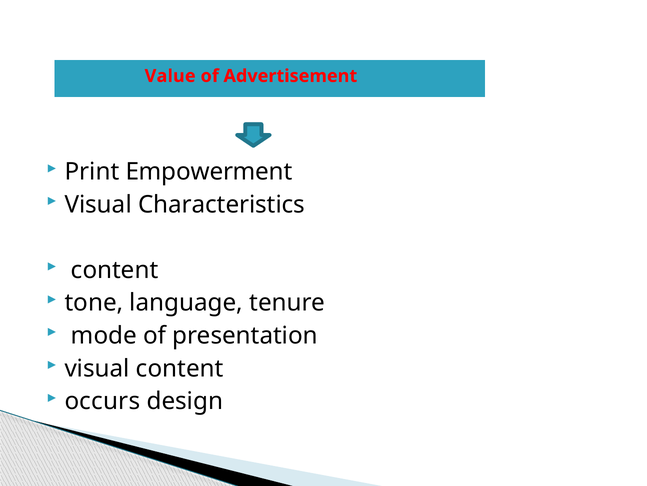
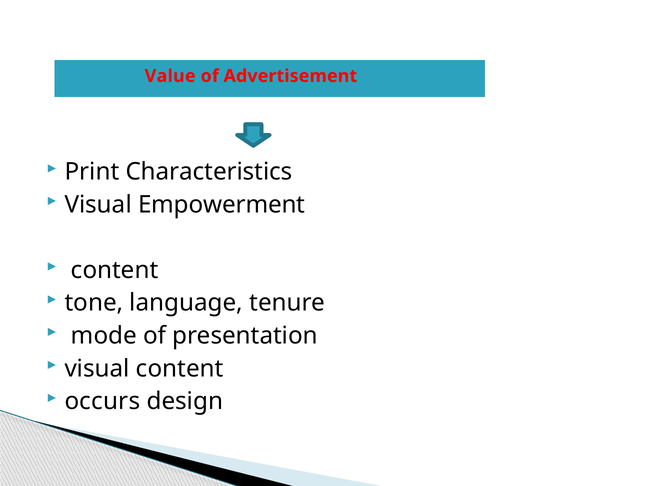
Empowerment: Empowerment -> Characteristics
Characteristics: Characteristics -> Empowerment
